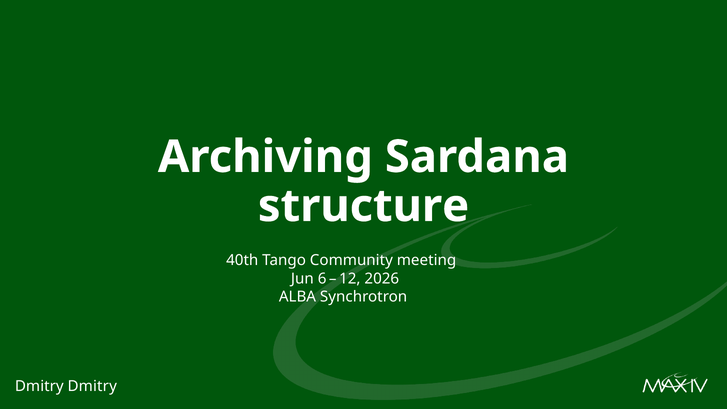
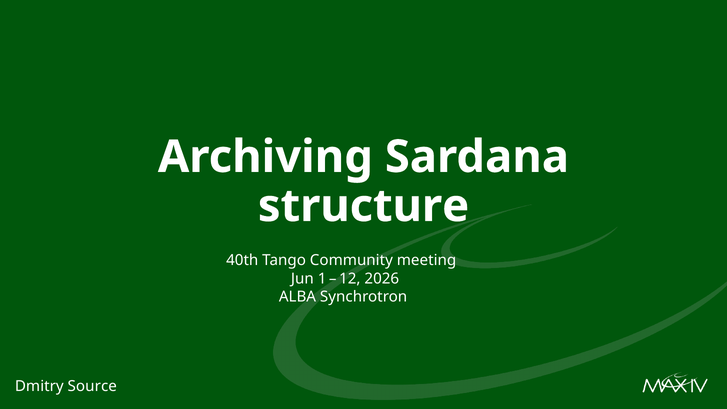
6: 6 -> 1
Dmitry Dmitry: Dmitry -> Source
